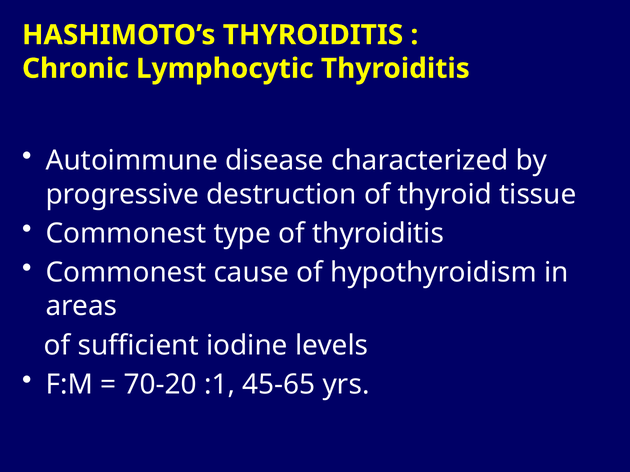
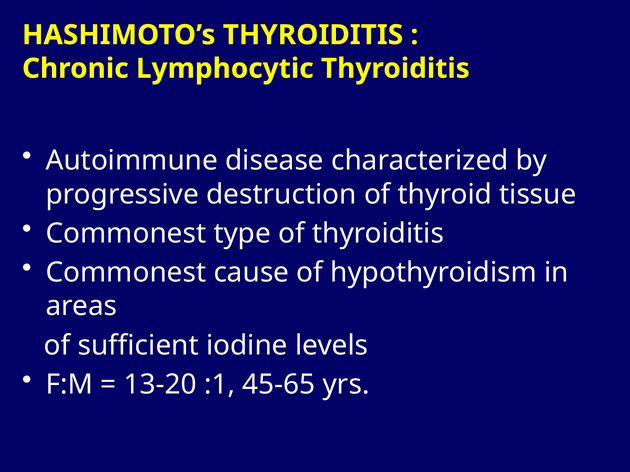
70-20: 70-20 -> 13-20
